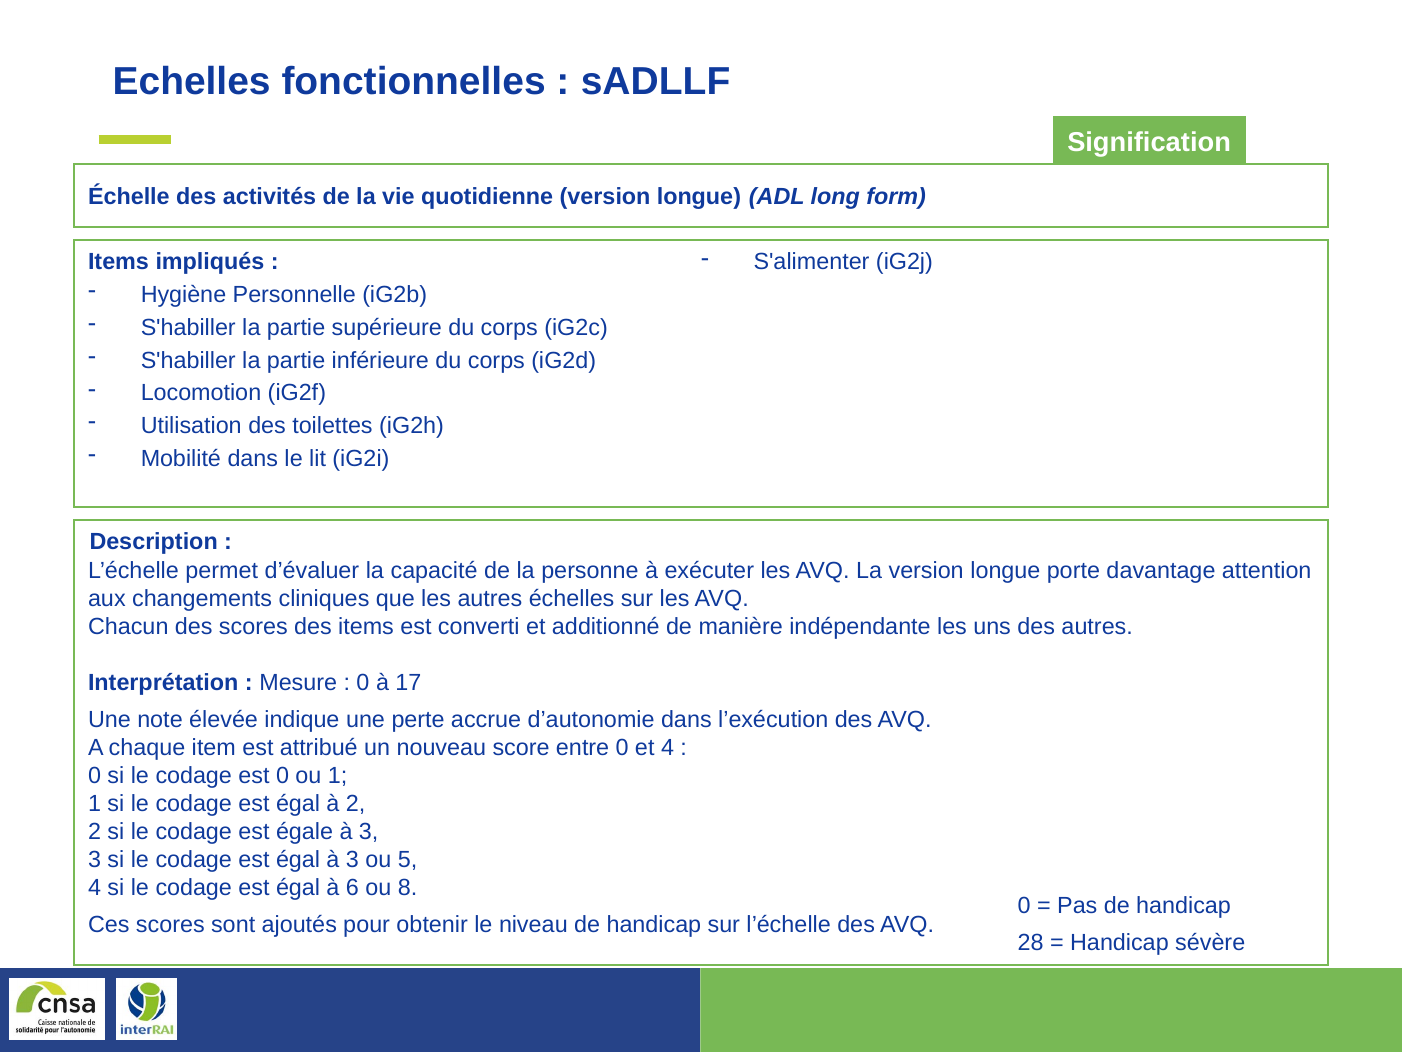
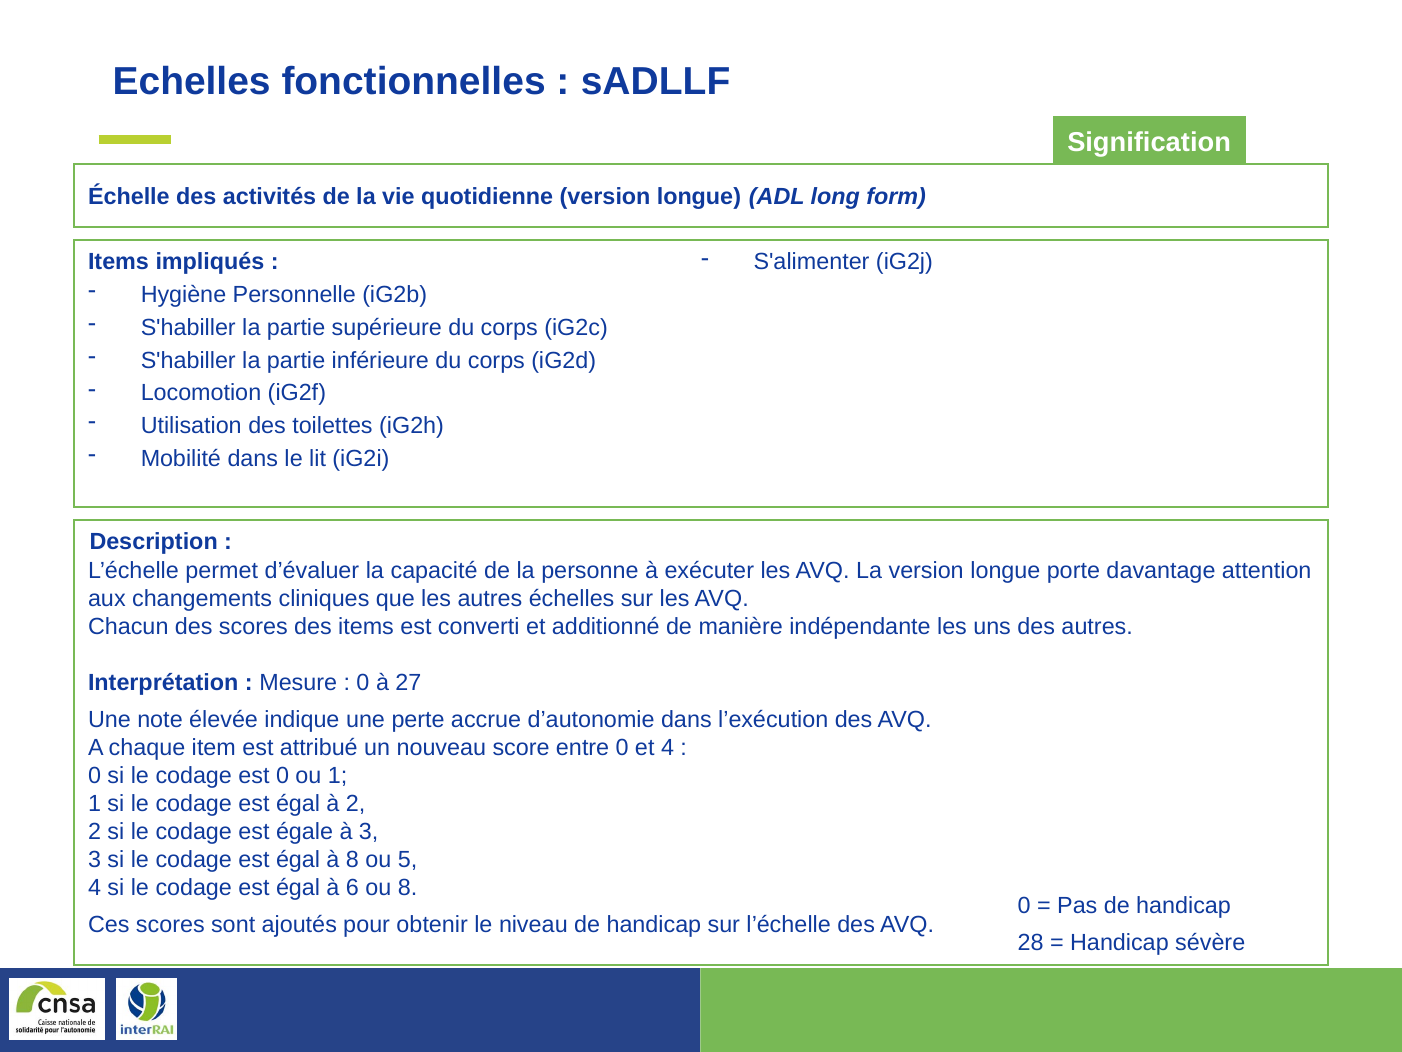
17: 17 -> 27
égal à 3: 3 -> 8
